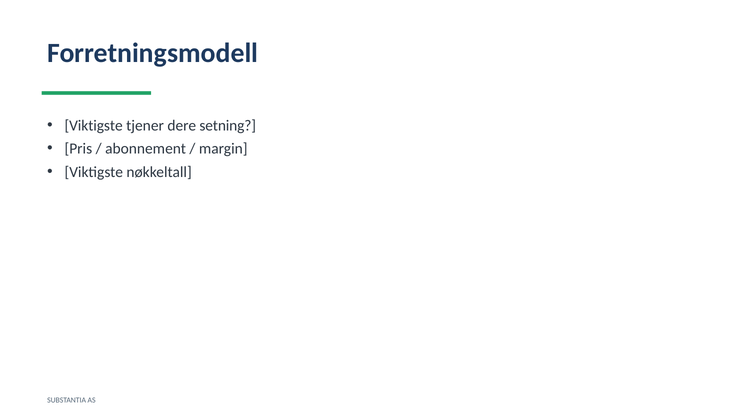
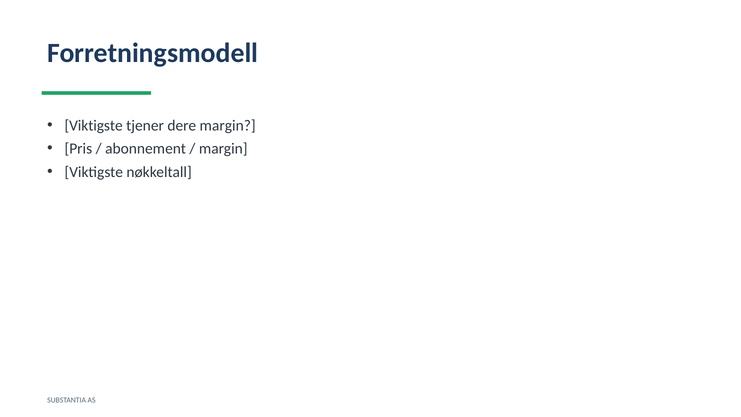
dere setning: setning -> margin
